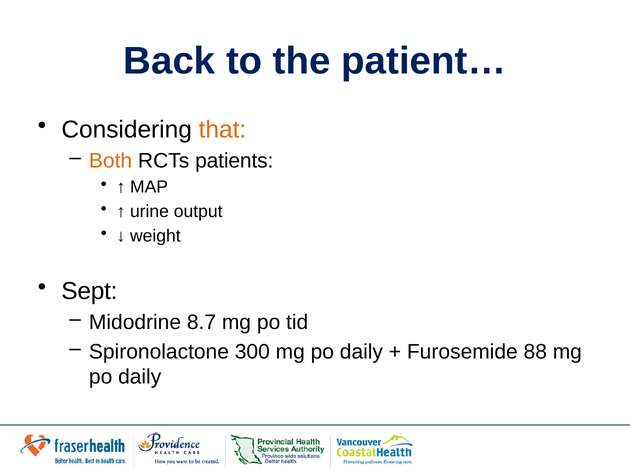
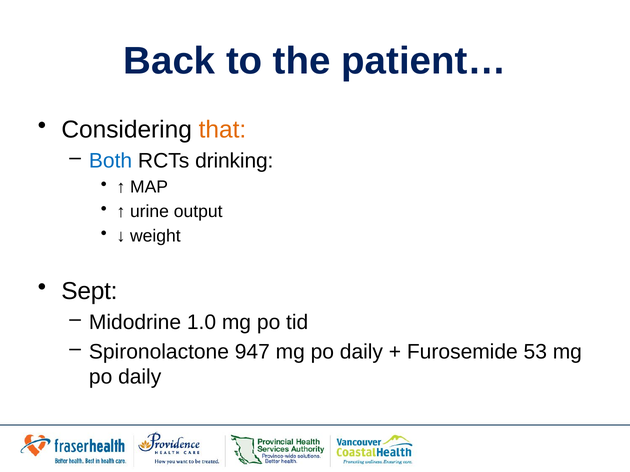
Both colour: orange -> blue
patients: patients -> drinking
8.7: 8.7 -> 1.0
300: 300 -> 947
88: 88 -> 53
